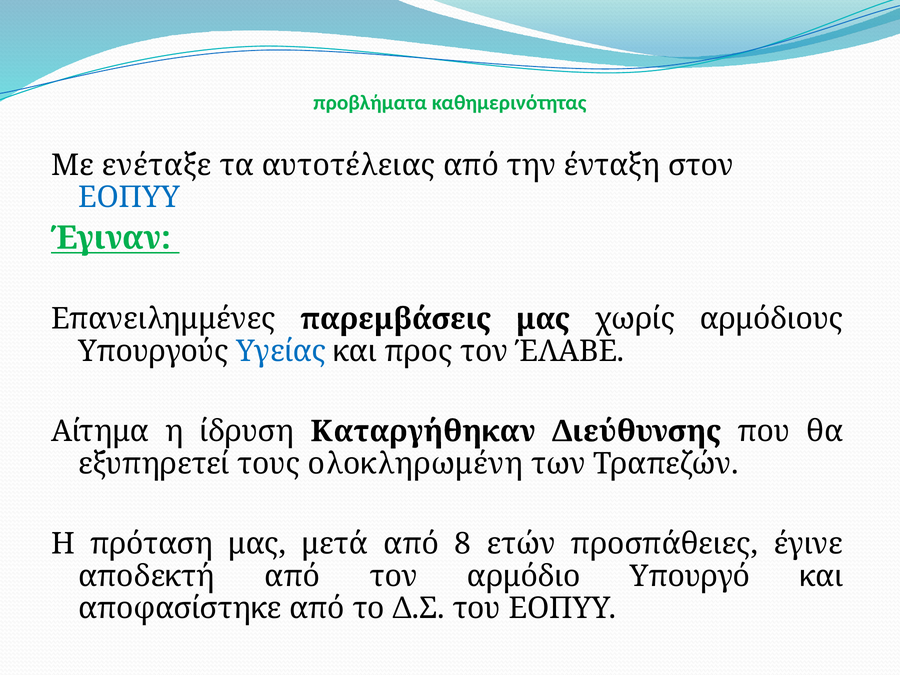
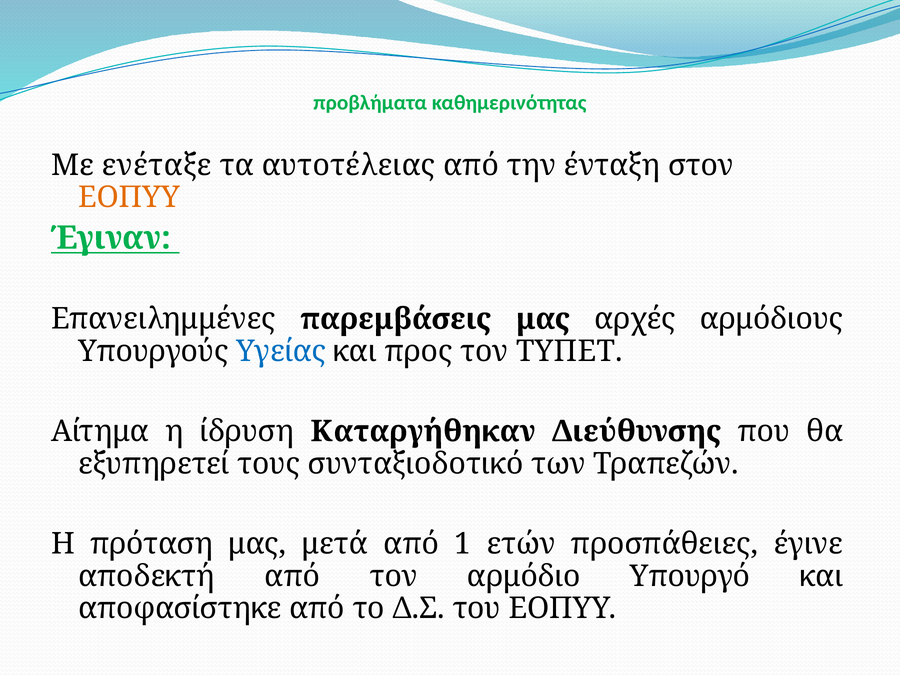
ΕΟΠΥΥ at (129, 198) colour: blue -> orange
χωρίς: χωρίς -> αρχές
ΈΛΑΒΕ: ΈΛΑΒΕ -> ΤΥΠΕΤ
ολοκληρωμένη: ολοκληρωμένη -> συνταξιοδοτικό
8: 8 -> 1
